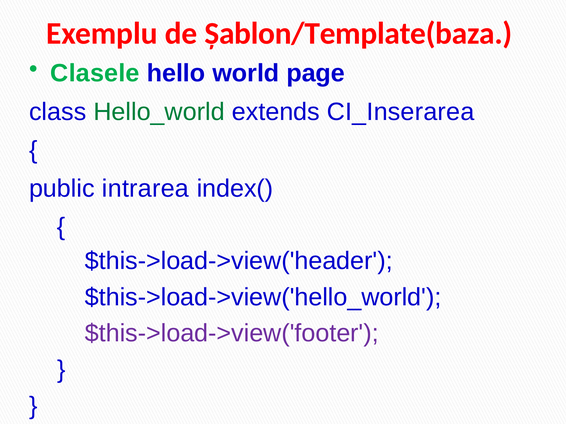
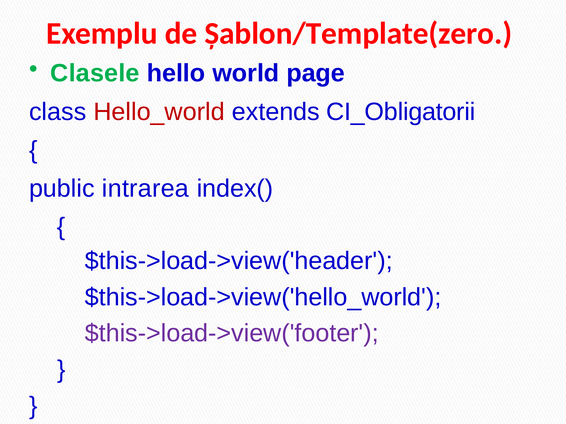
Șablon/Template(baza: Șablon/Template(baza -> Șablon/Template(zero
Hello_world colour: green -> red
CI_Inserarea: CI_Inserarea -> CI_Obligatorii
